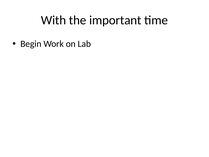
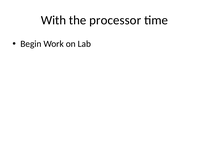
important: important -> processor
